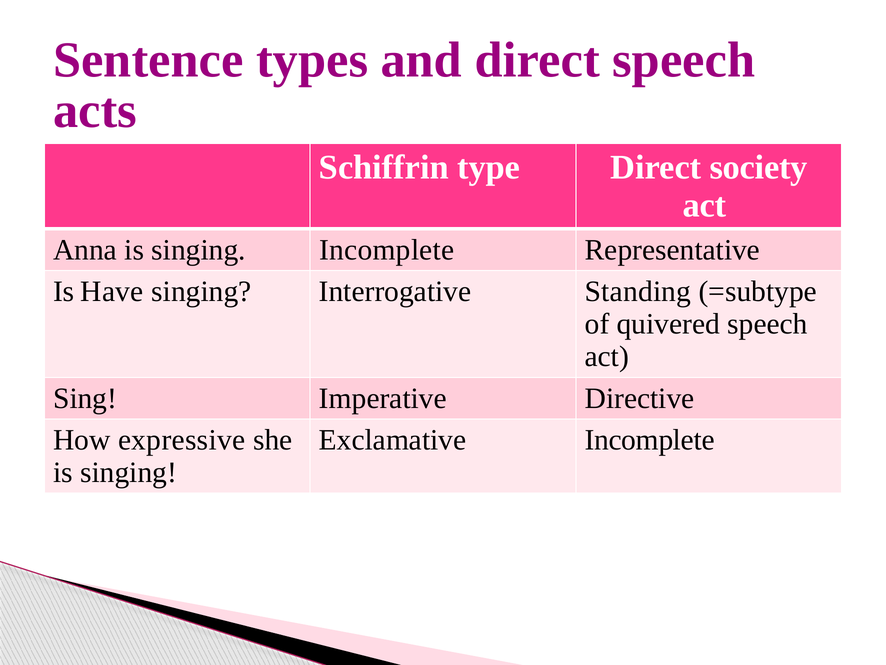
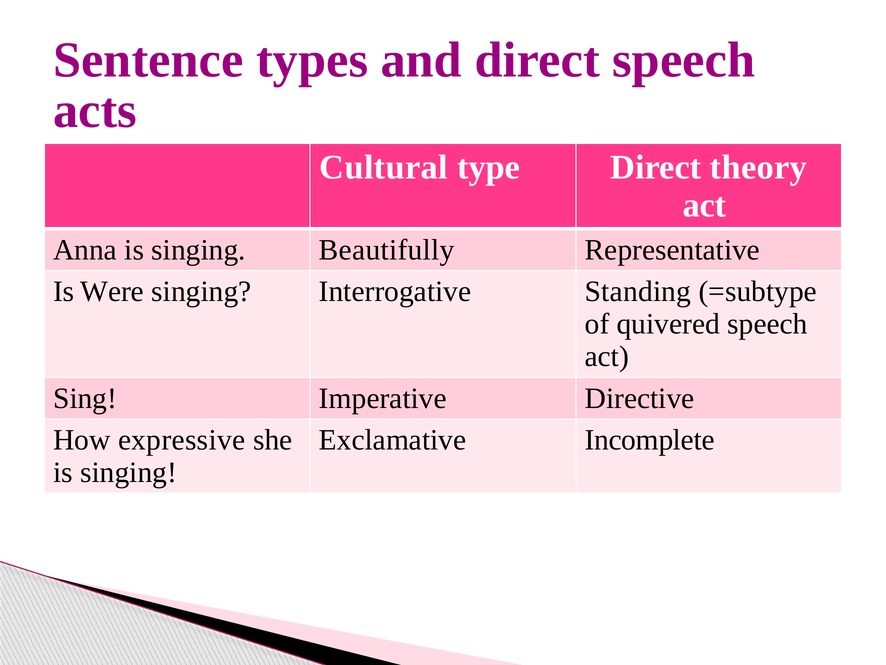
Schiffrin: Schiffrin -> Cultural
society: society -> theory
singing Incomplete: Incomplete -> Beautifully
Have: Have -> Were
